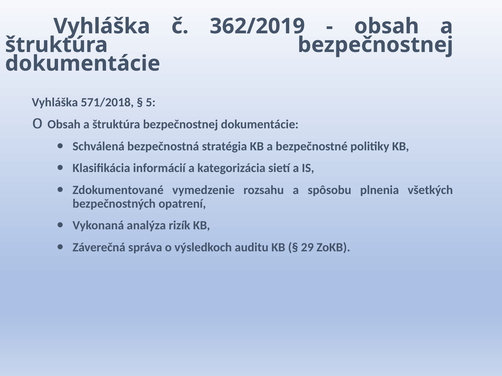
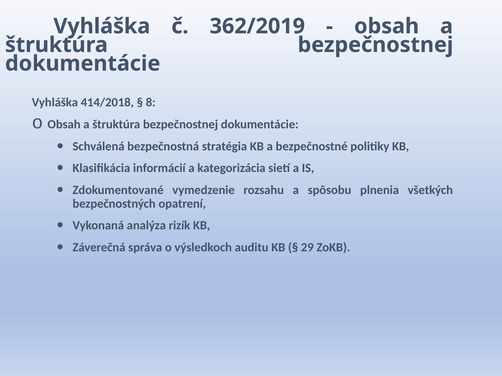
571/2018: 571/2018 -> 414/2018
5: 5 -> 8
